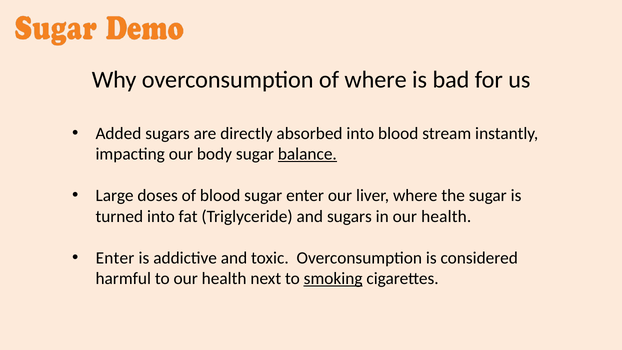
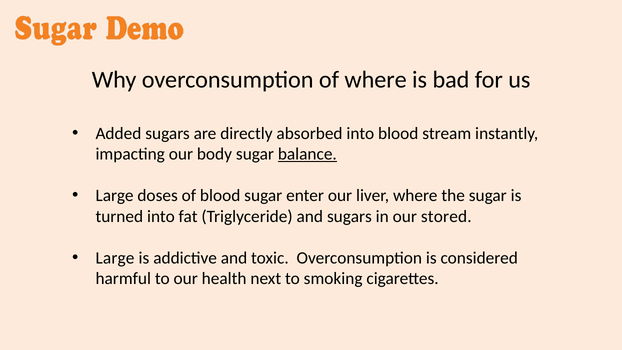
in our health: health -> stored
Enter at (115, 258): Enter -> Large
smoking underline: present -> none
